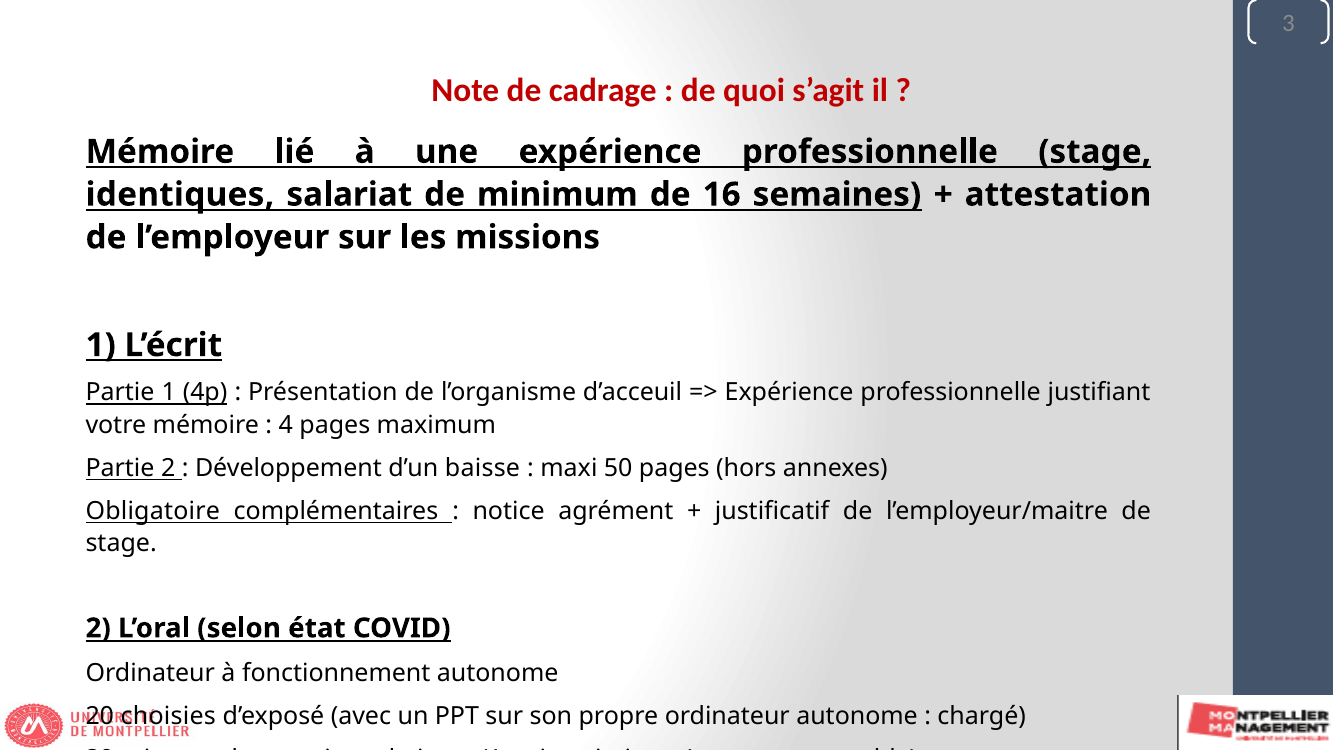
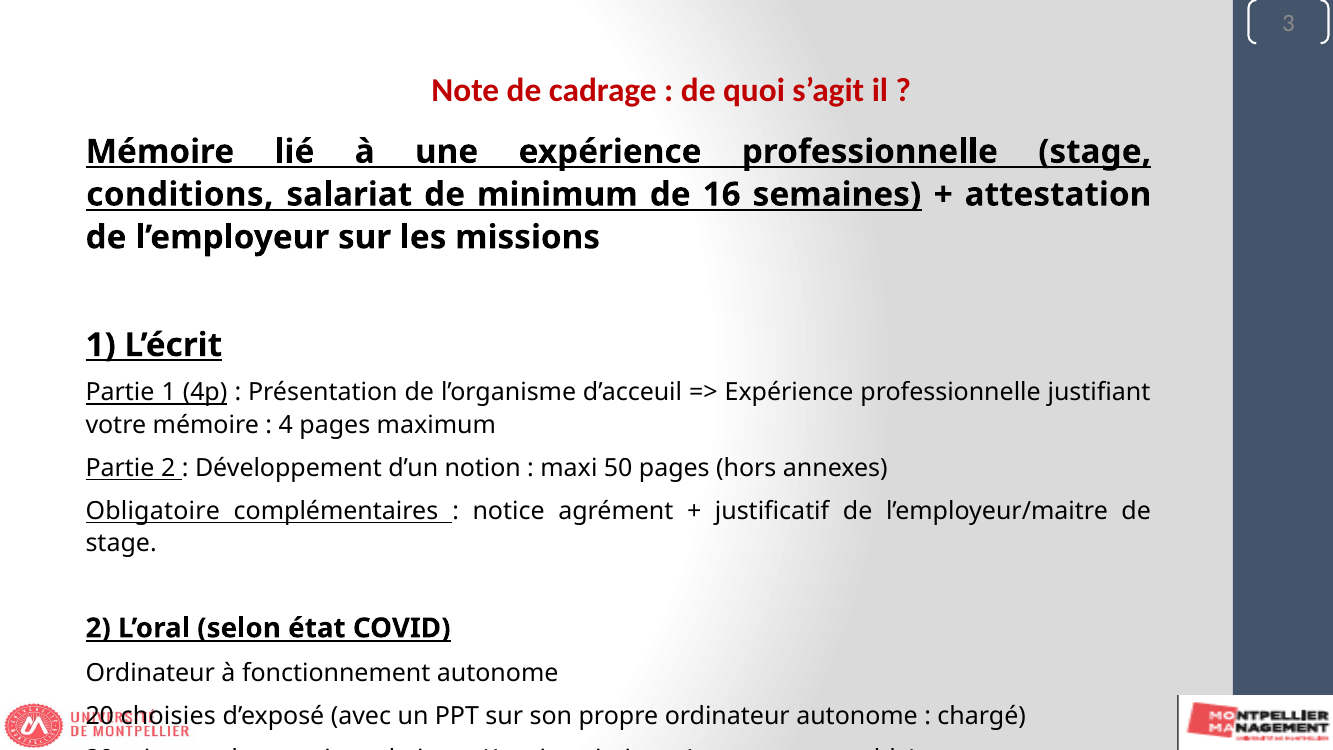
identiques: identiques -> conditions
baisse: baisse -> notion
